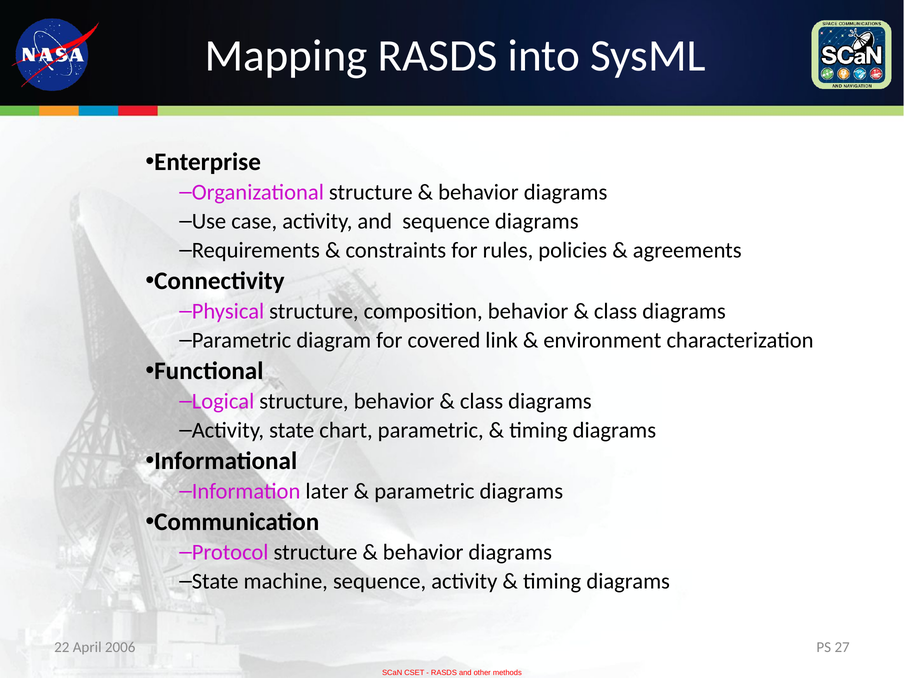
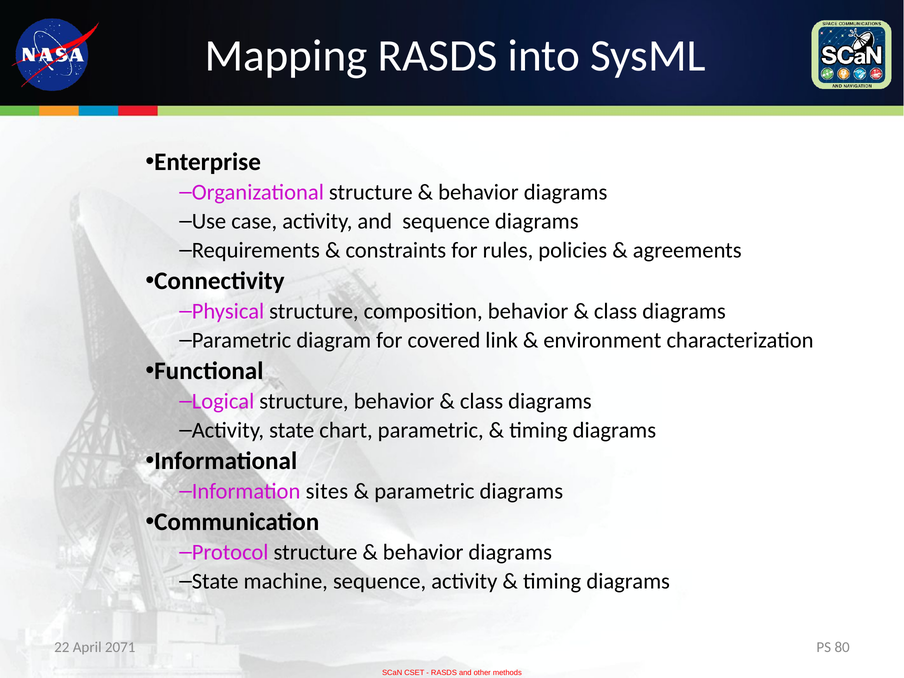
later: later -> sites
2006: 2006 -> 2071
27: 27 -> 80
